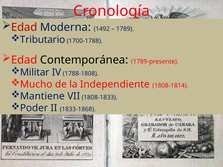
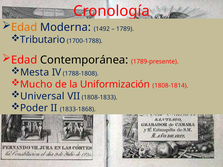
Edad at (24, 27) colour: red -> orange
Militar: Militar -> Mesta
Independiente: Independiente -> Uniformización
Mantiene: Mantiene -> Universal
